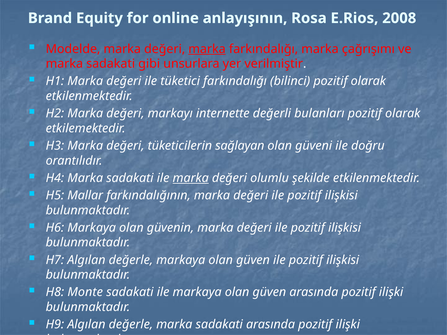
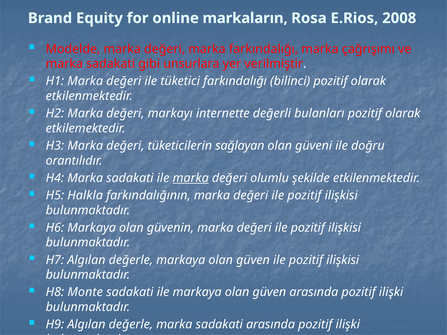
anlayışının: anlayışının -> markaların
marka at (207, 49) underline: present -> none
Mallar: Mallar -> Halkla
